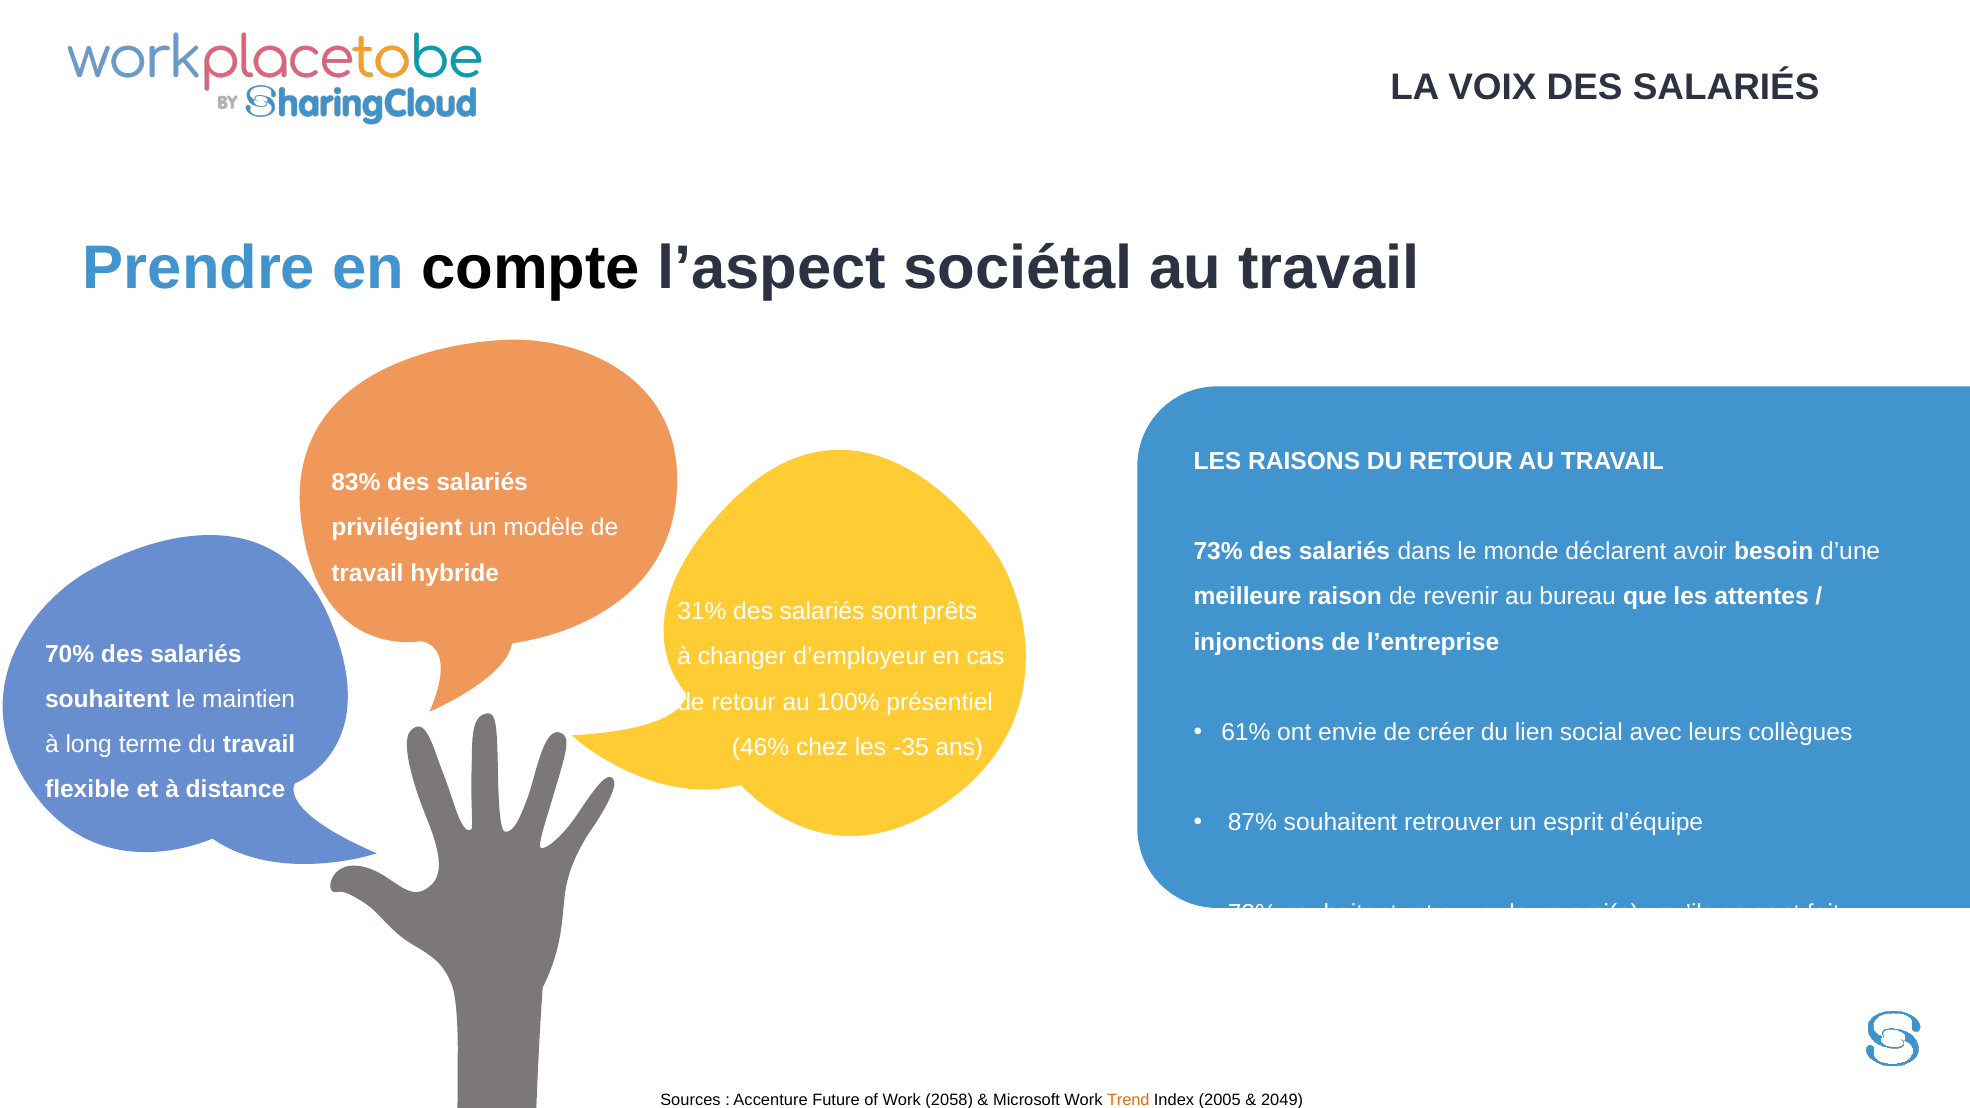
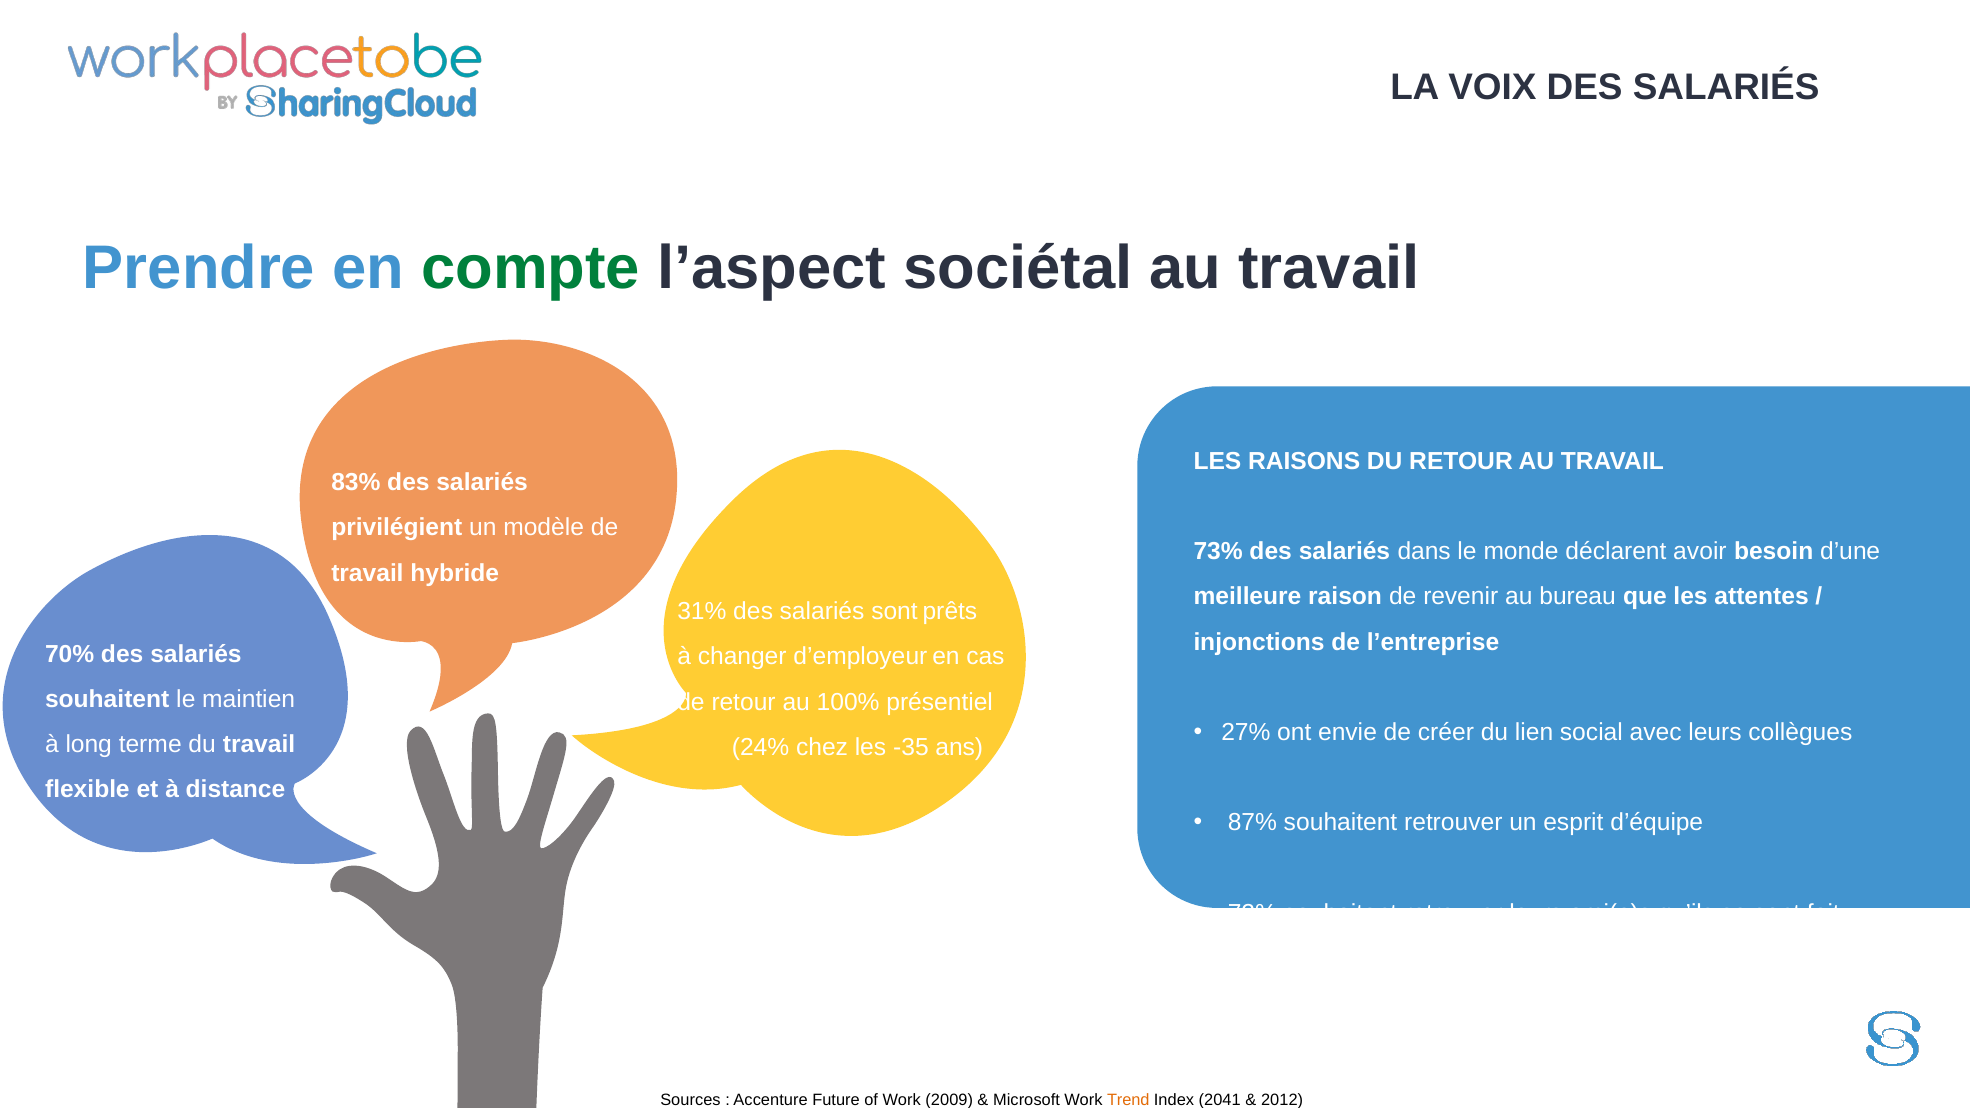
compte colour: black -> green
61%: 61% -> 27%
46%: 46% -> 24%
2058: 2058 -> 2009
2005: 2005 -> 2041
2049: 2049 -> 2012
